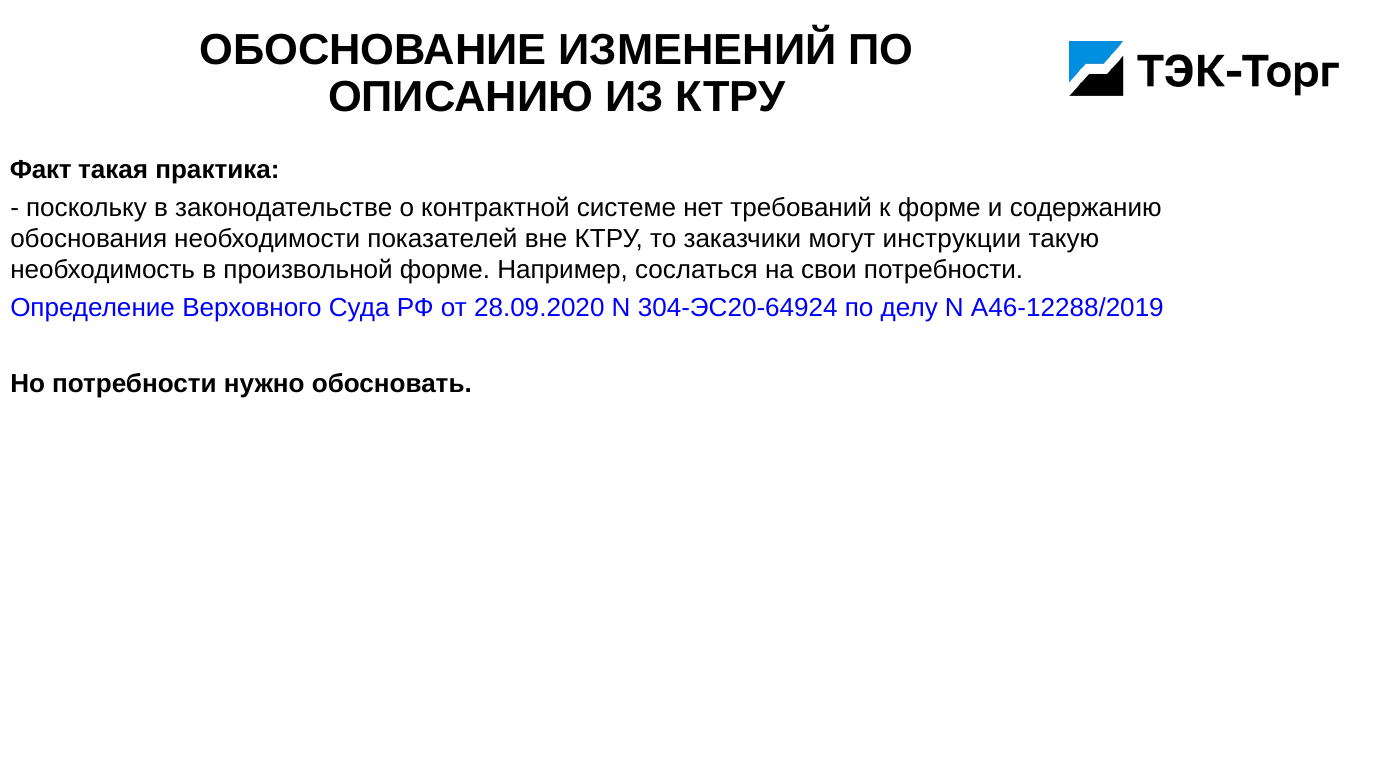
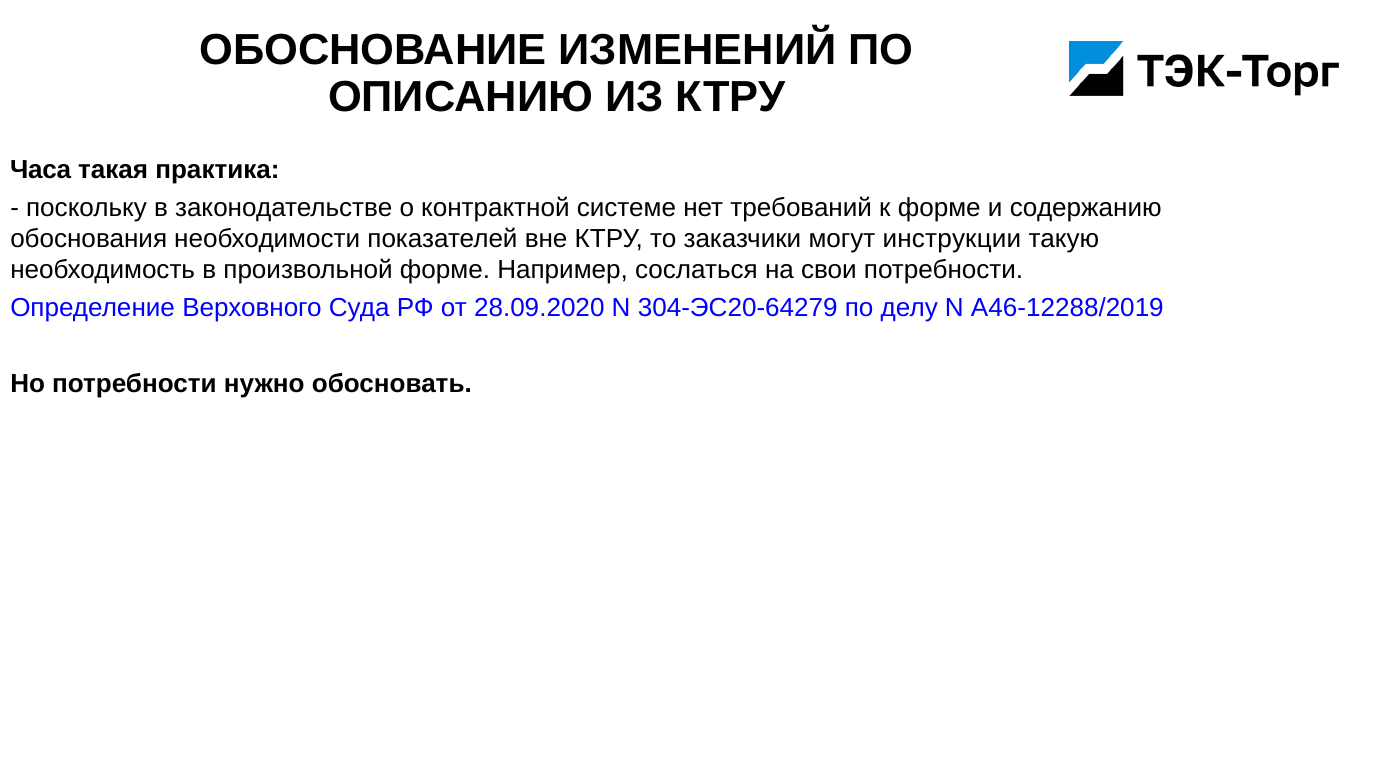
Факт: Факт -> Часа
304-ЭС20-64924: 304-ЭС20-64924 -> 304-ЭС20-64279
